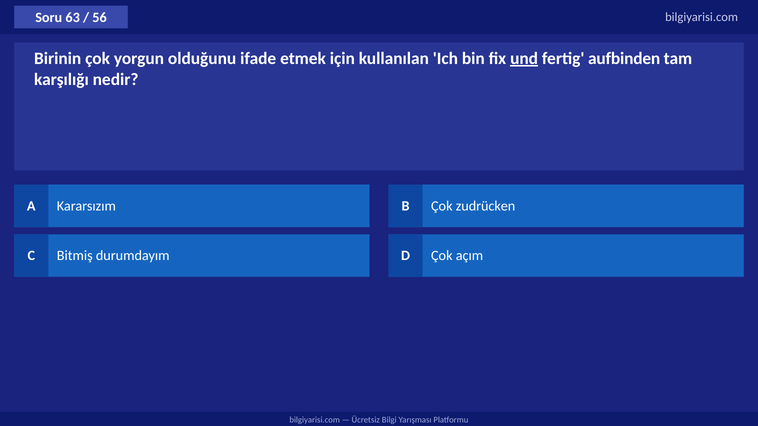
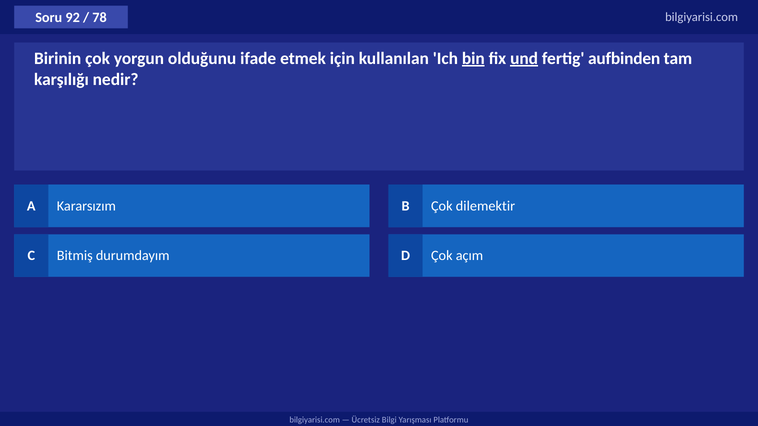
63: 63 -> 92
56: 56 -> 78
bin underline: none -> present
zudrücken: zudrücken -> dilemektir
